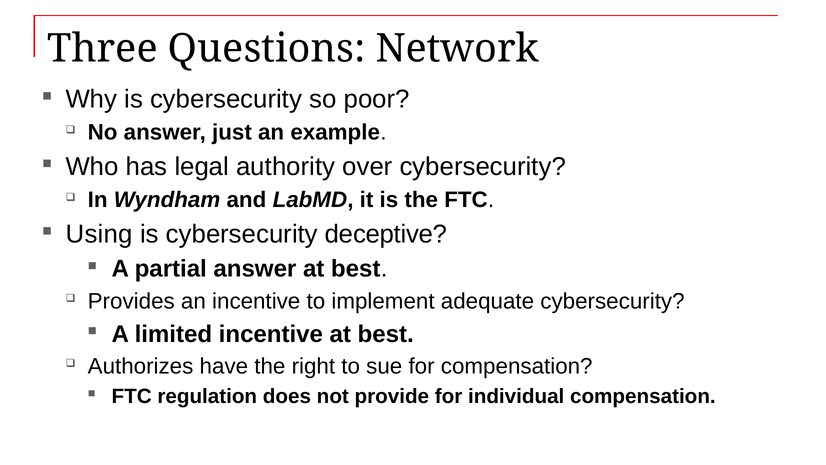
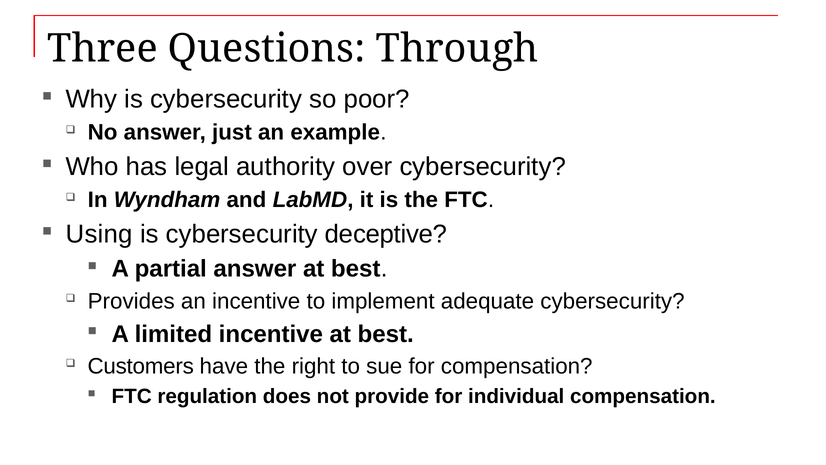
Network: Network -> Through
Authorizes: Authorizes -> Customers
